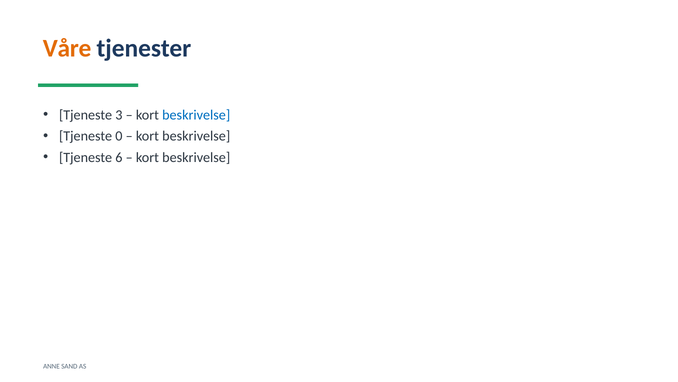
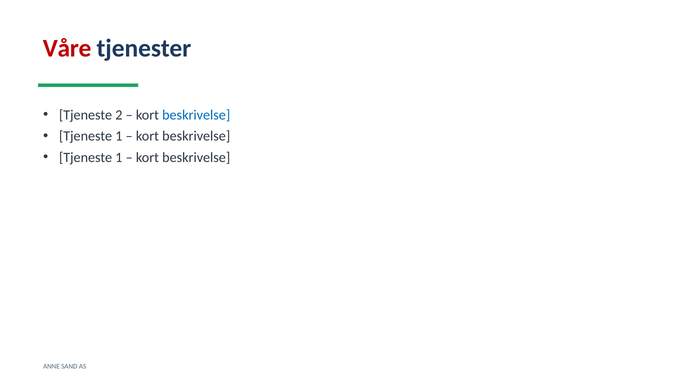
Våre colour: orange -> red
3: 3 -> 2
0 at (119, 136): 0 -> 1
6 at (119, 157): 6 -> 1
